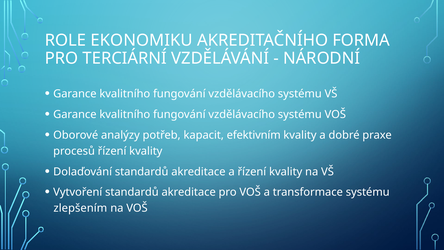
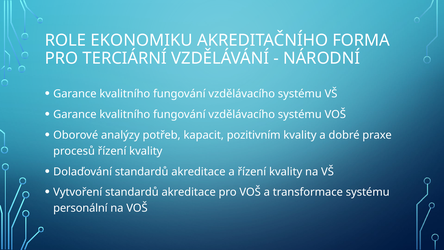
efektivním: efektivním -> pozitivním
zlepšením: zlepšením -> personální
